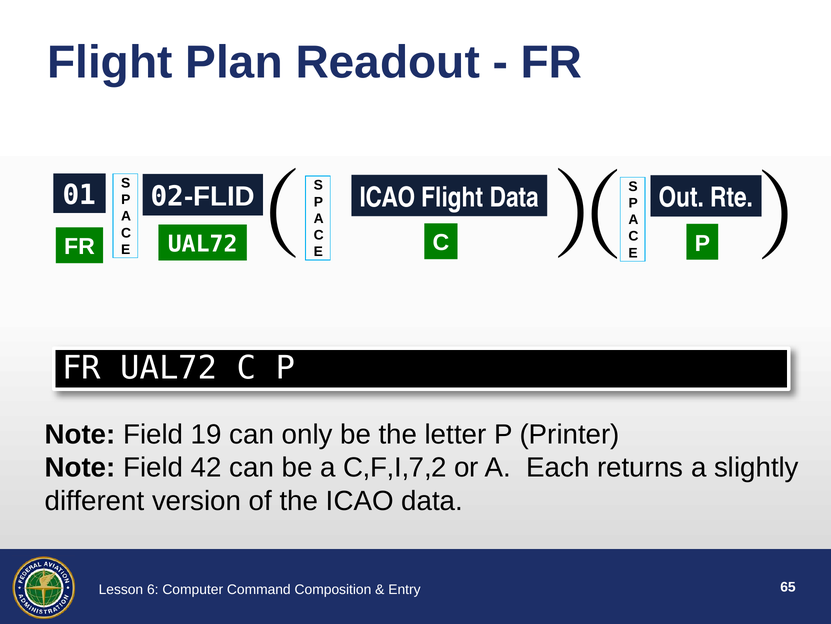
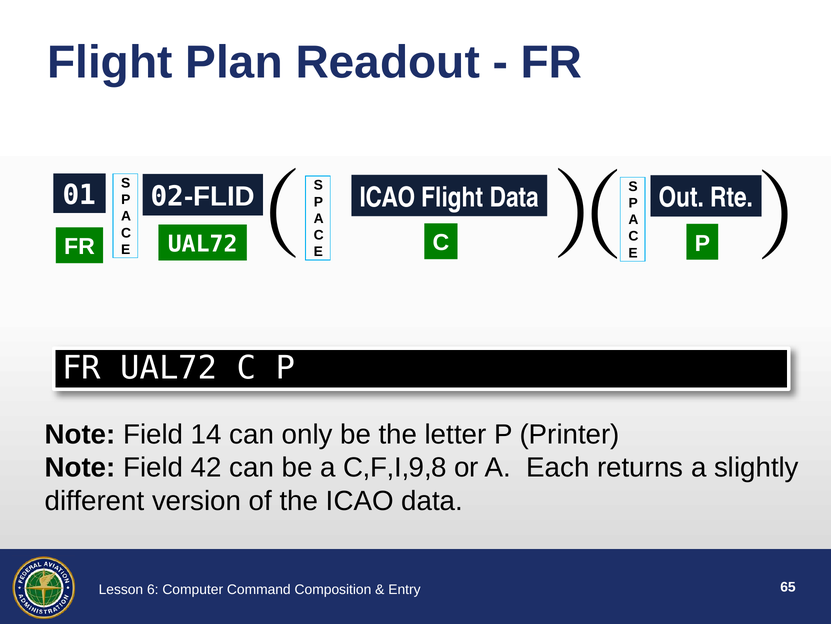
19: 19 -> 14
C,F,I,7,2: C,F,I,7,2 -> C,F,I,9,8
